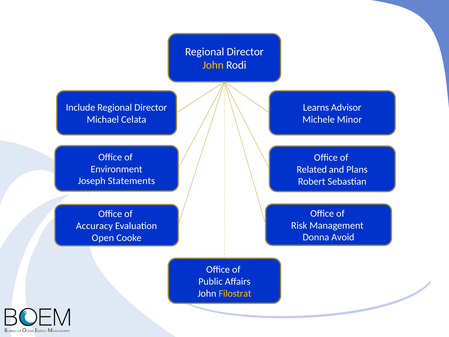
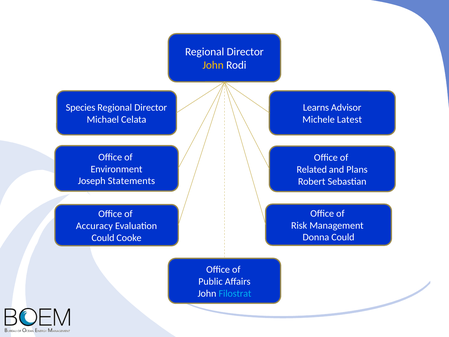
Include: Include -> Species
Minor: Minor -> Latest
Donna Avoid: Avoid -> Could
Open at (103, 238): Open -> Could
Filostrat colour: yellow -> light blue
